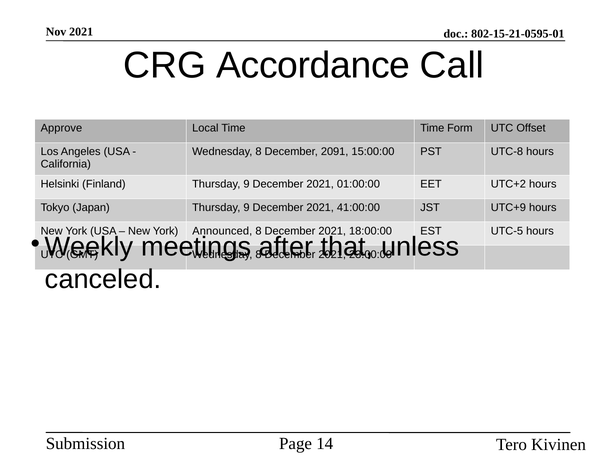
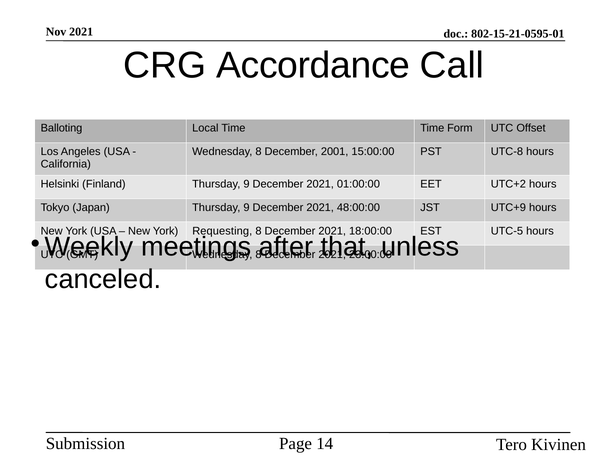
Approve: Approve -> Balloting
2091: 2091 -> 2001
41:00:00: 41:00:00 -> 48:00:00
Announced: Announced -> Requesting
